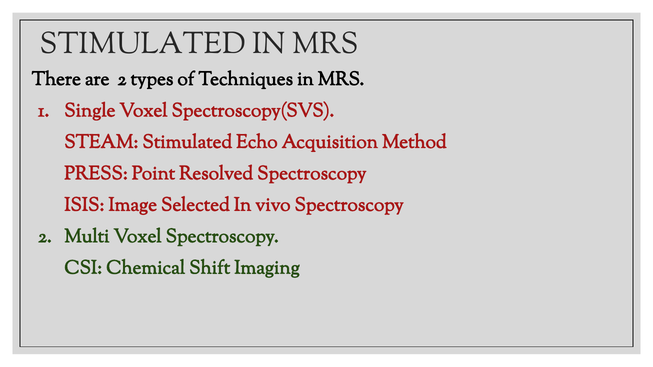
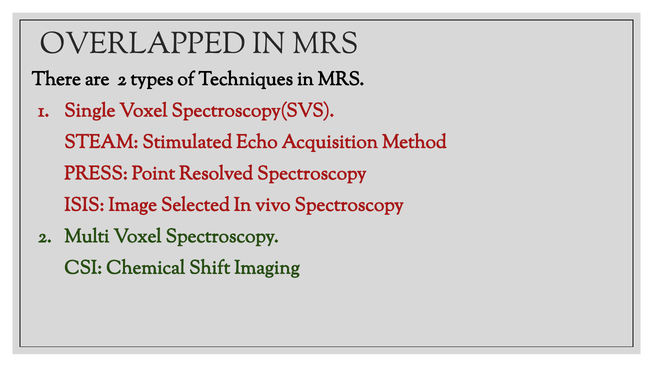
STIMULATED at (143, 44): STIMULATED -> OVERLAPPED
